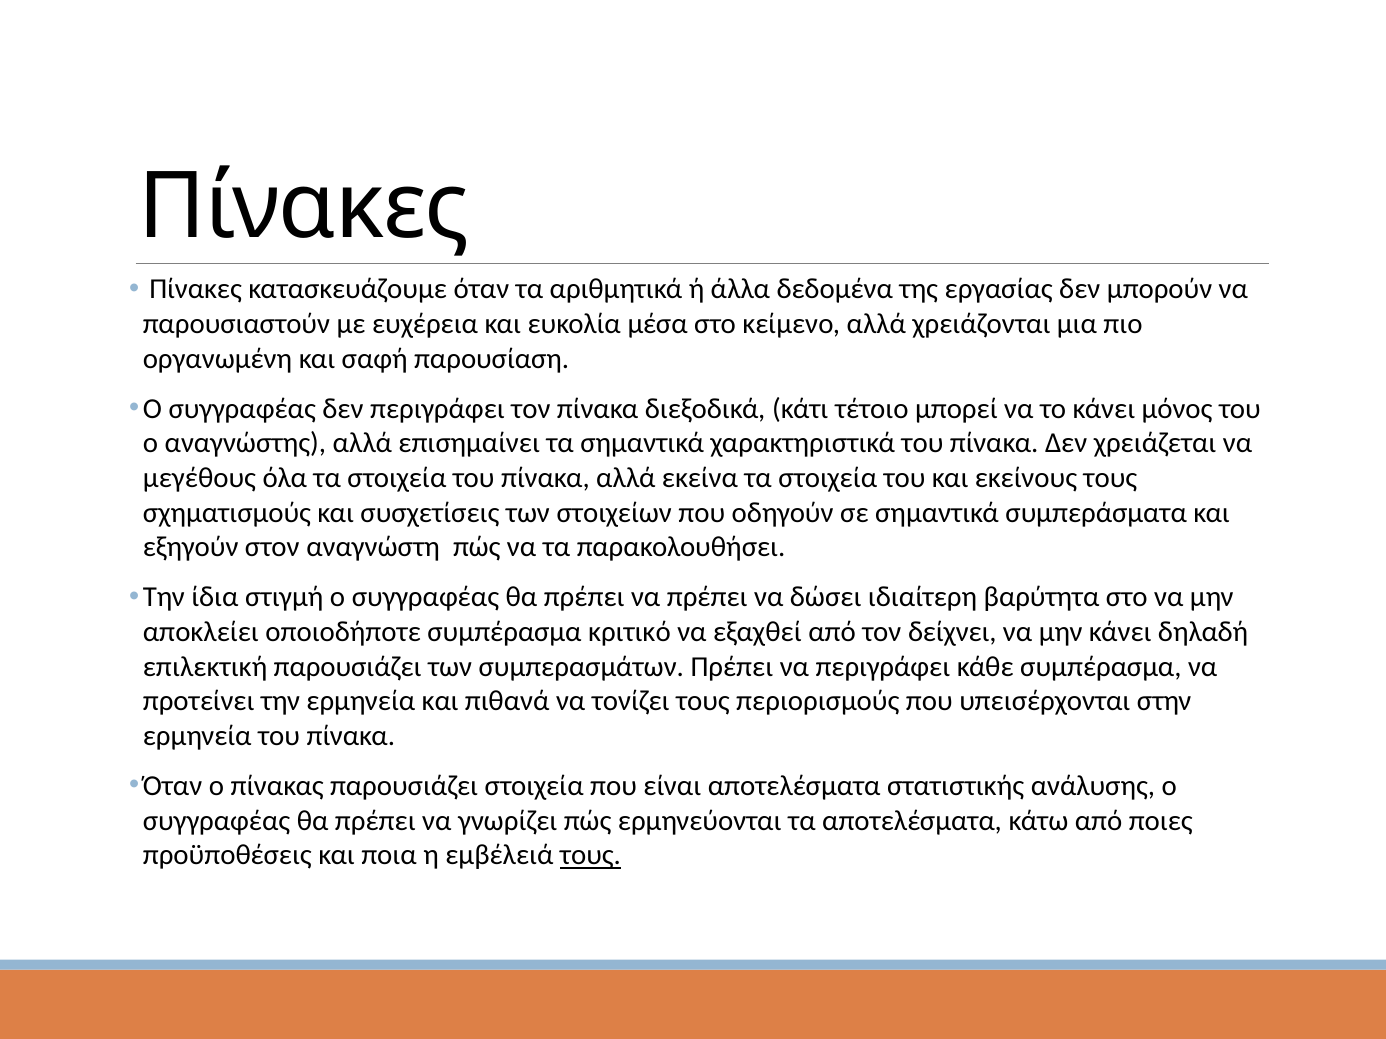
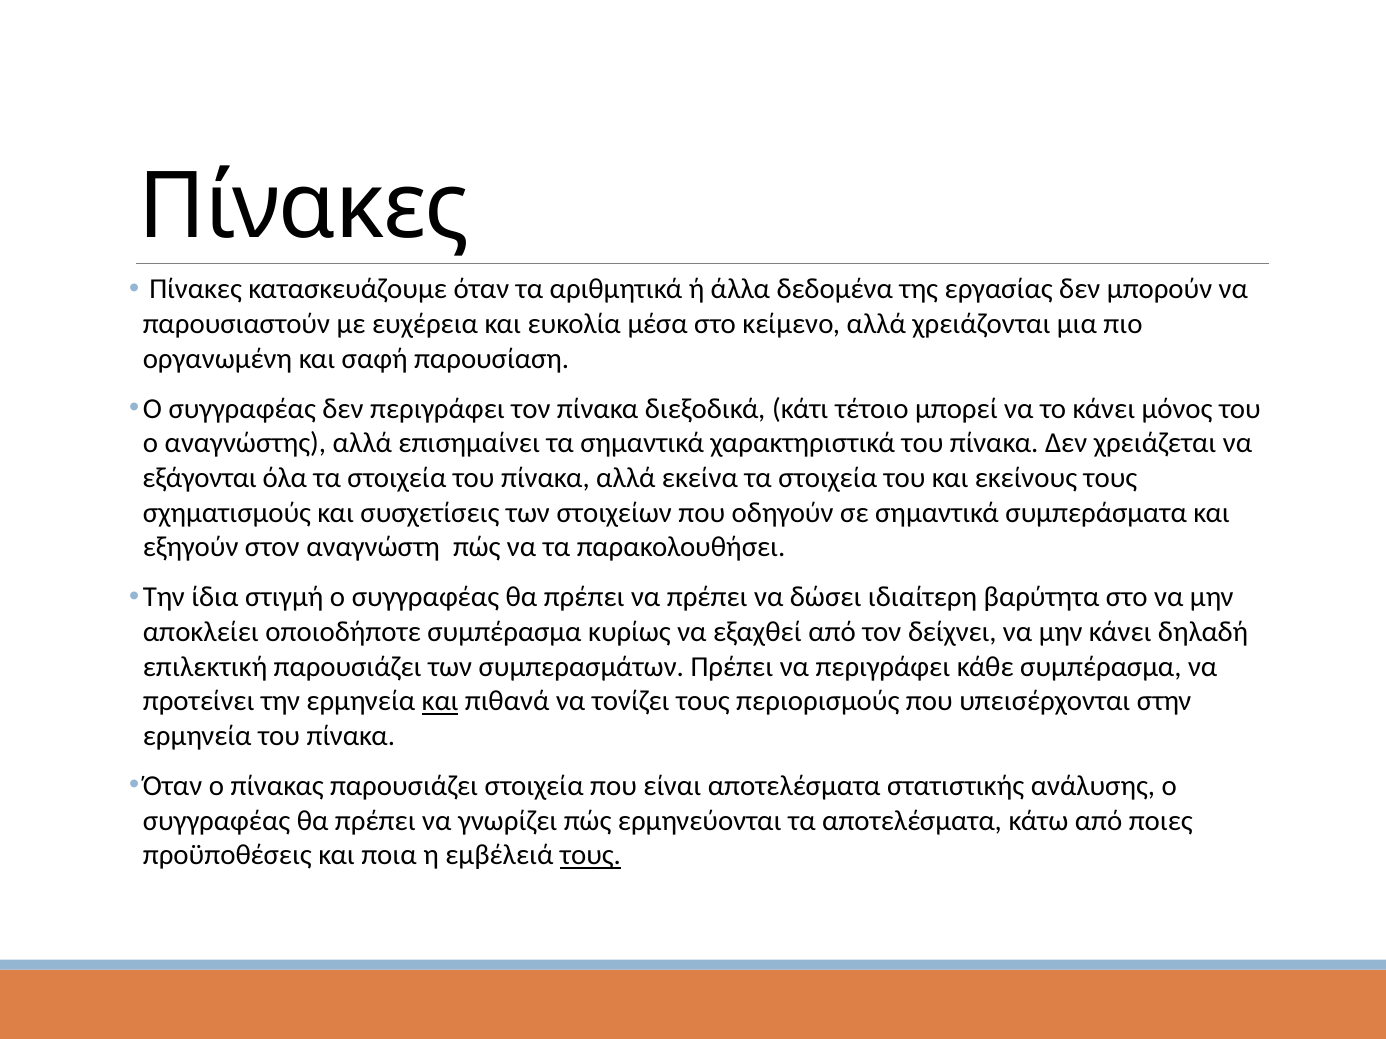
μεγέθους: μεγέθους -> εξάγονται
κριτικό: κριτικό -> κυρίως
και at (440, 702) underline: none -> present
